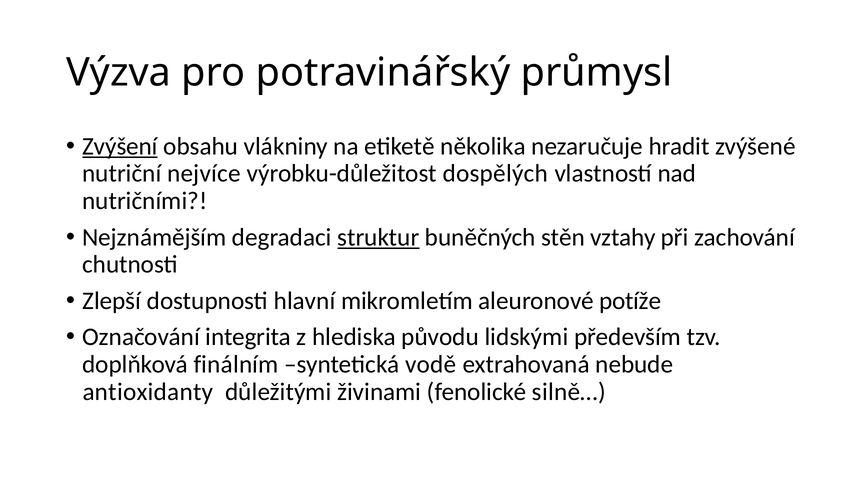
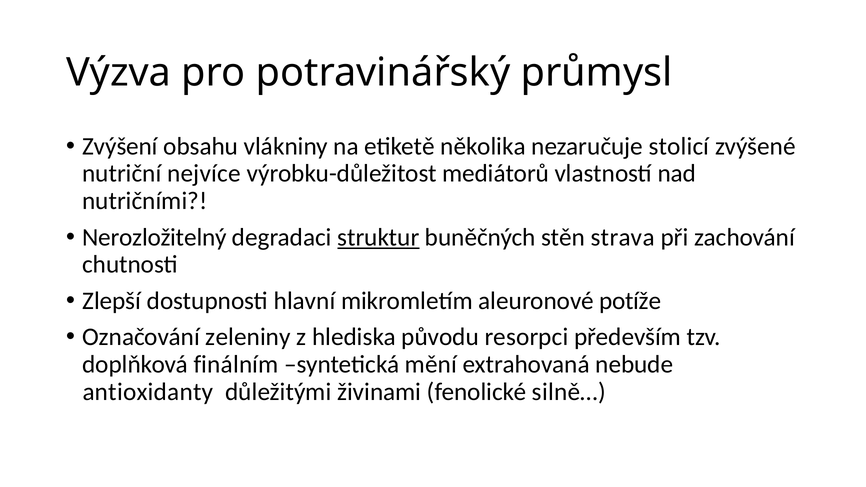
Zvýšení underline: present -> none
hradit: hradit -> stolicí
dospělých: dospělých -> mediátorů
Nejznámějším: Nejznámějším -> Nerozložitelný
vztahy: vztahy -> strava
integrita: integrita -> zeleniny
lidskými: lidskými -> resorpci
vodě: vodě -> mění
